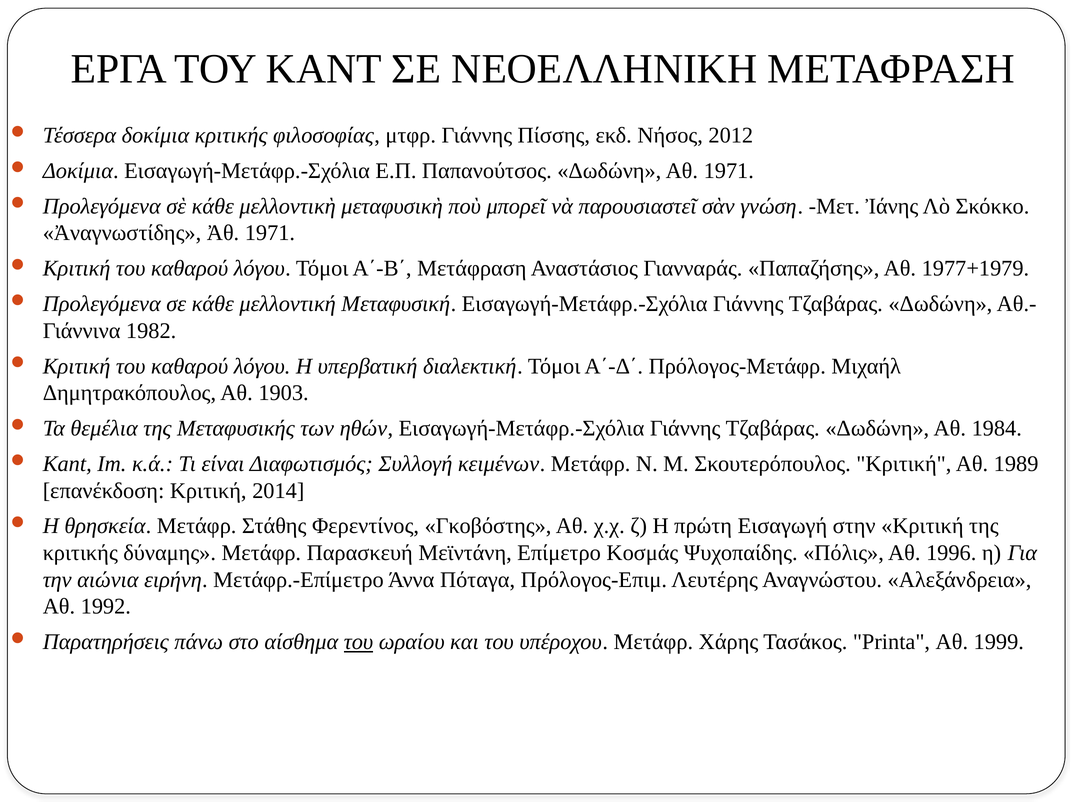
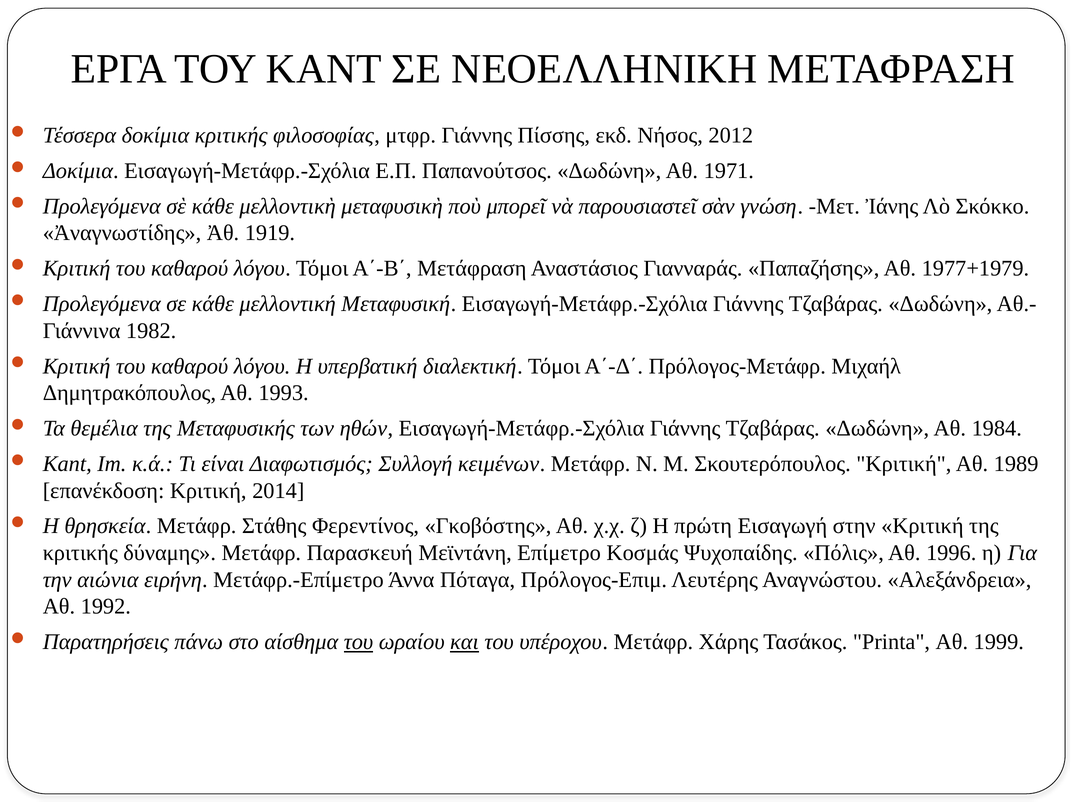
Ἀθ 1971: 1971 -> 1919
1903: 1903 -> 1993
και underline: none -> present
